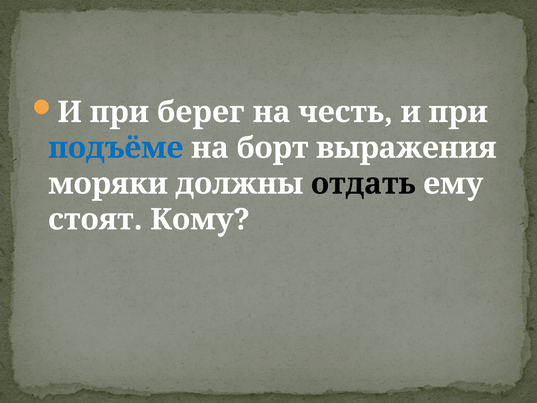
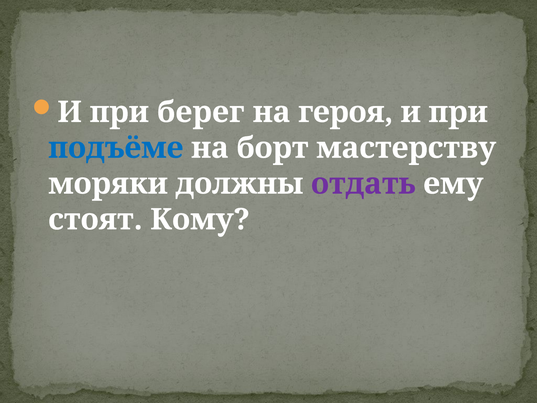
честь: честь -> героя
выражения: выражения -> мастерству
отдать colour: black -> purple
